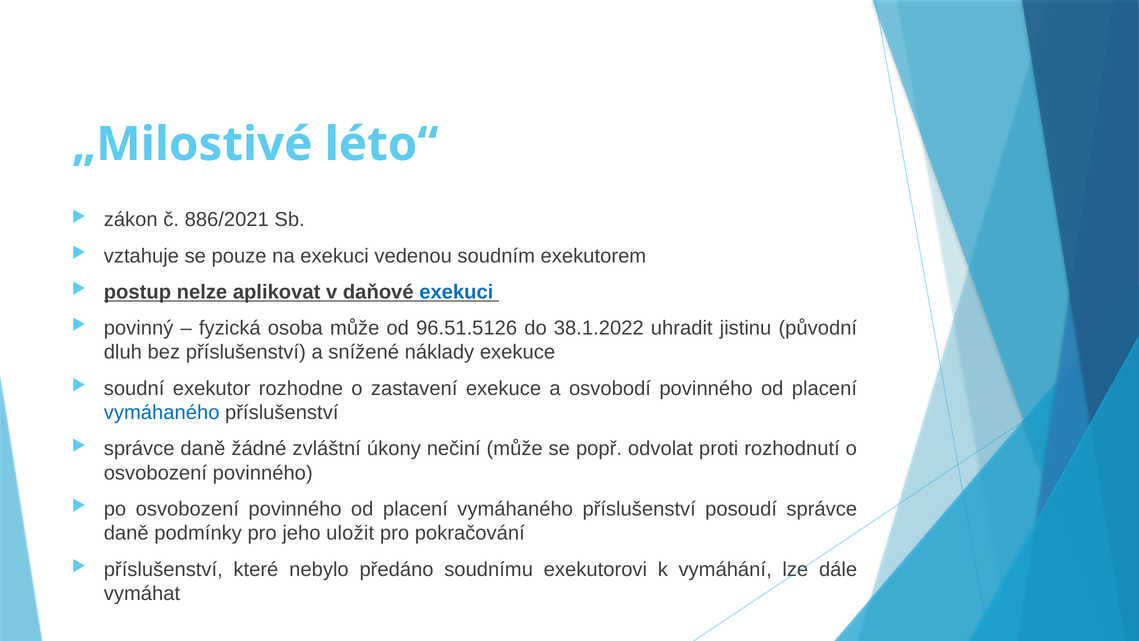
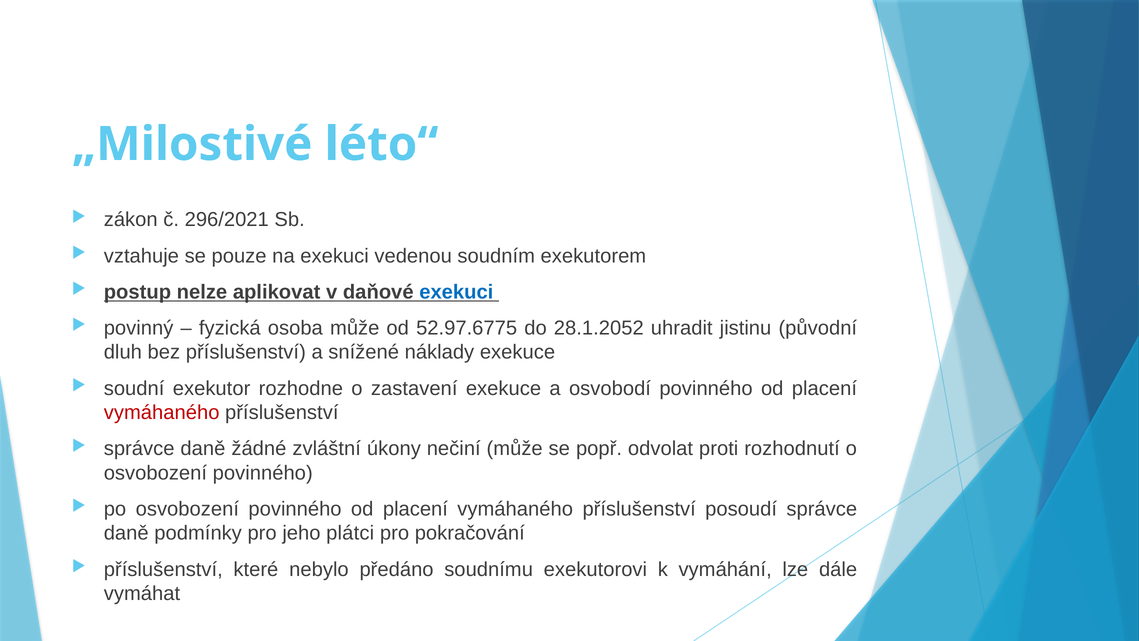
886/2021: 886/2021 -> 296/2021
96.51.5126: 96.51.5126 -> 52.97.6775
38.1.2022: 38.1.2022 -> 28.1.2052
vymáhaného at (162, 412) colour: blue -> red
uložit: uložit -> plátci
